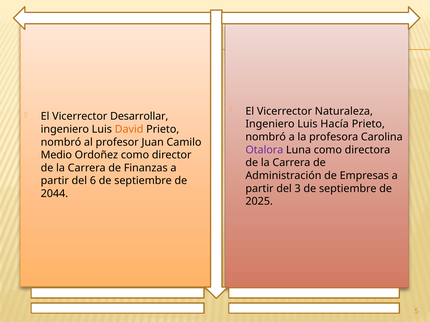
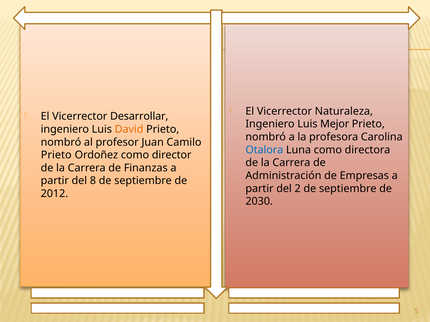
Hacía: Hacía -> Mejor
Otalora colour: purple -> blue
Medio at (56, 155): Medio -> Prieto
6: 6 -> 8
3: 3 -> 2
2044: 2044 -> 2012
2025: 2025 -> 2030
